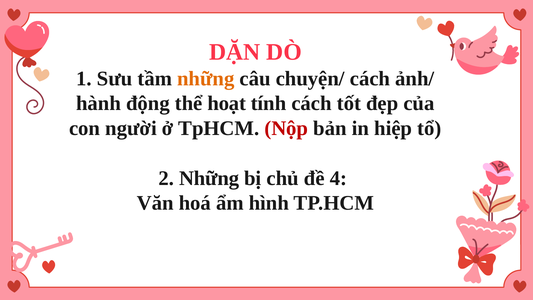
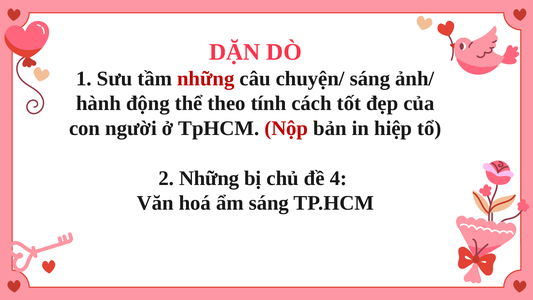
những at (206, 79) colour: orange -> red
chuyện/ cách: cách -> sáng
hoạt: hoạt -> theo
ẩm hình: hình -> sáng
